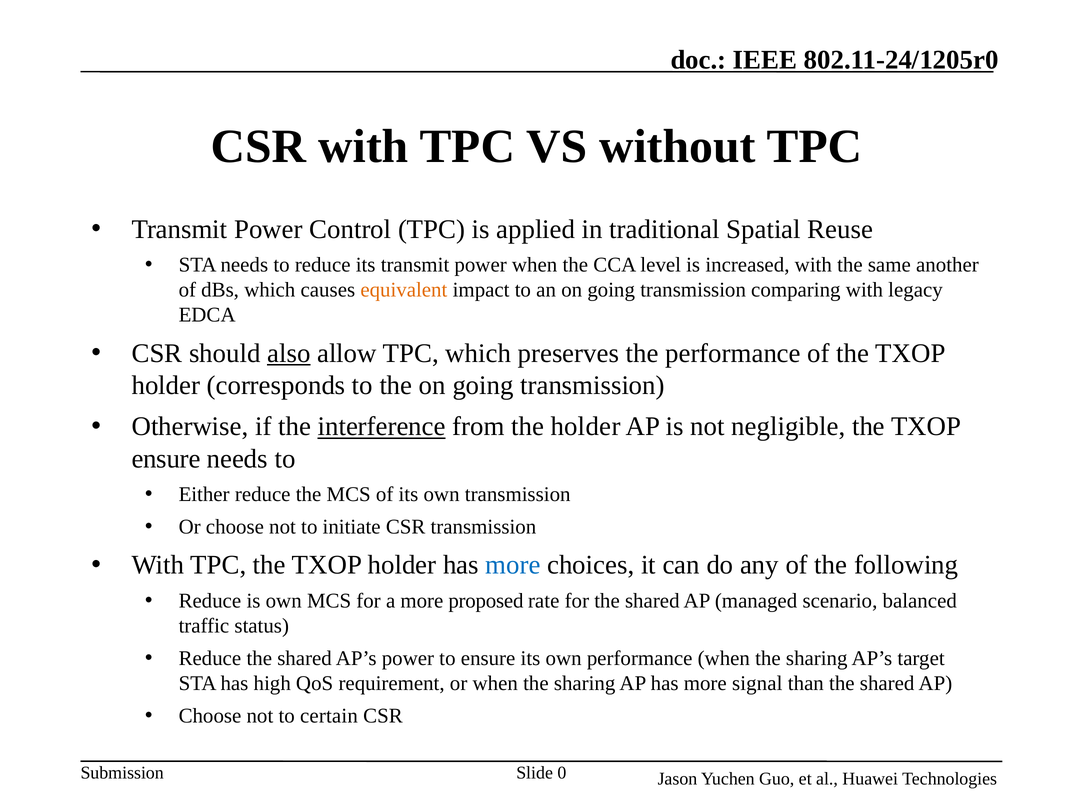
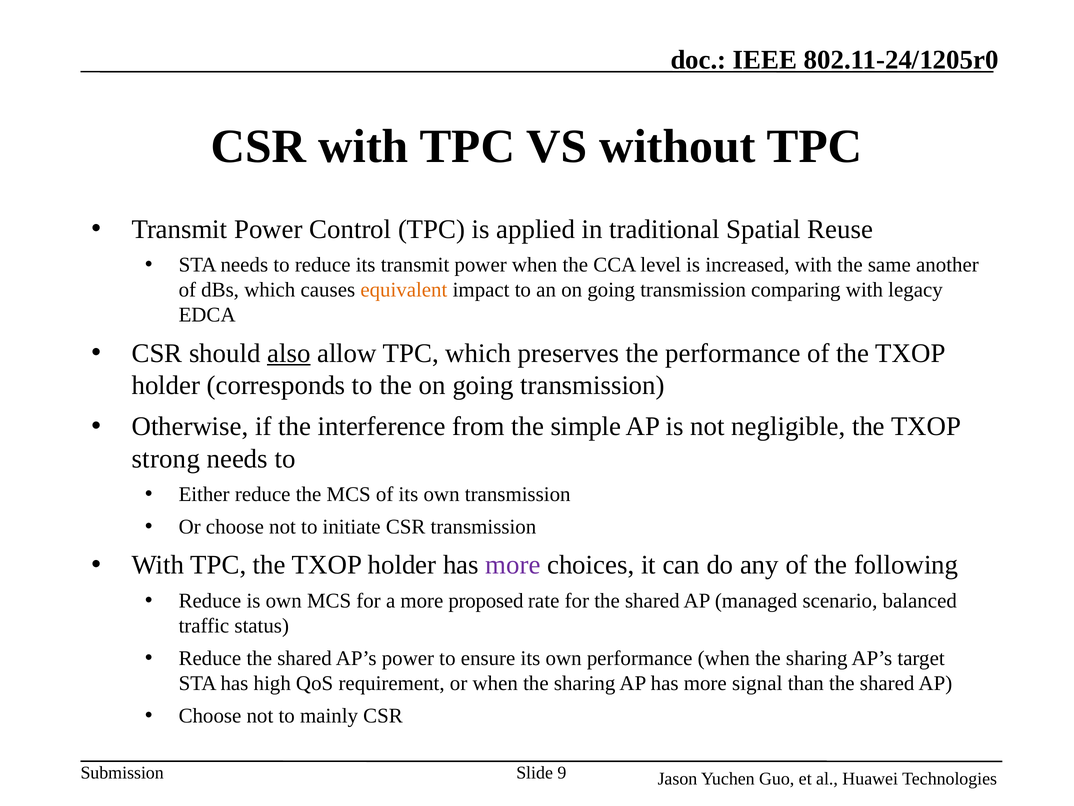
interference underline: present -> none
the holder: holder -> simple
ensure at (166, 459): ensure -> strong
more at (513, 565) colour: blue -> purple
certain: certain -> mainly
0: 0 -> 9
